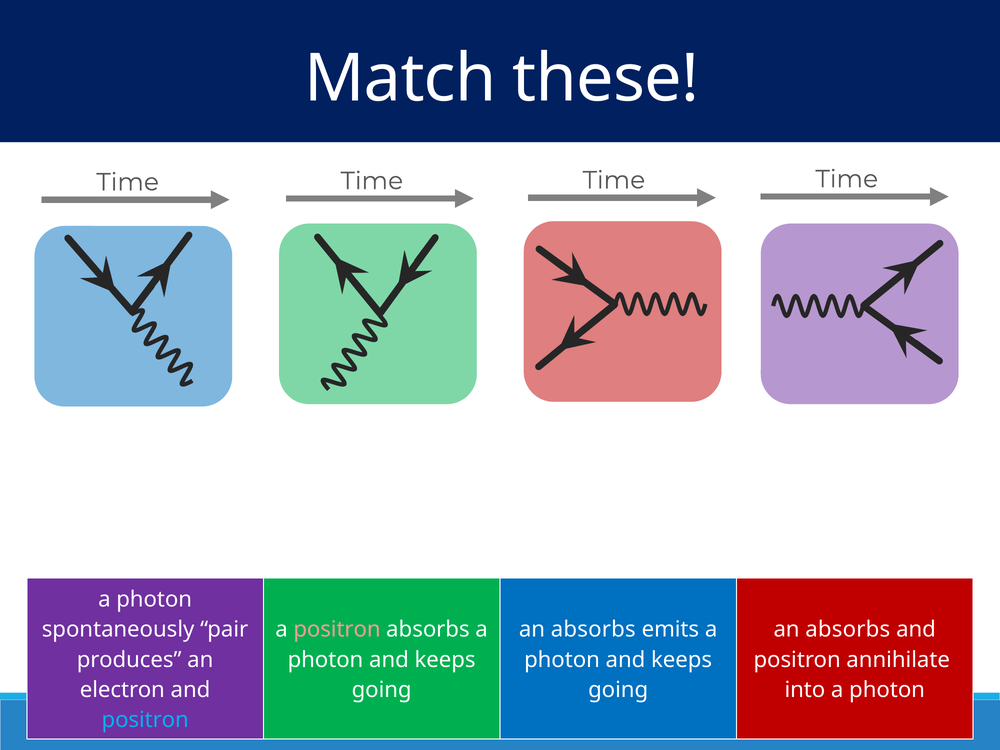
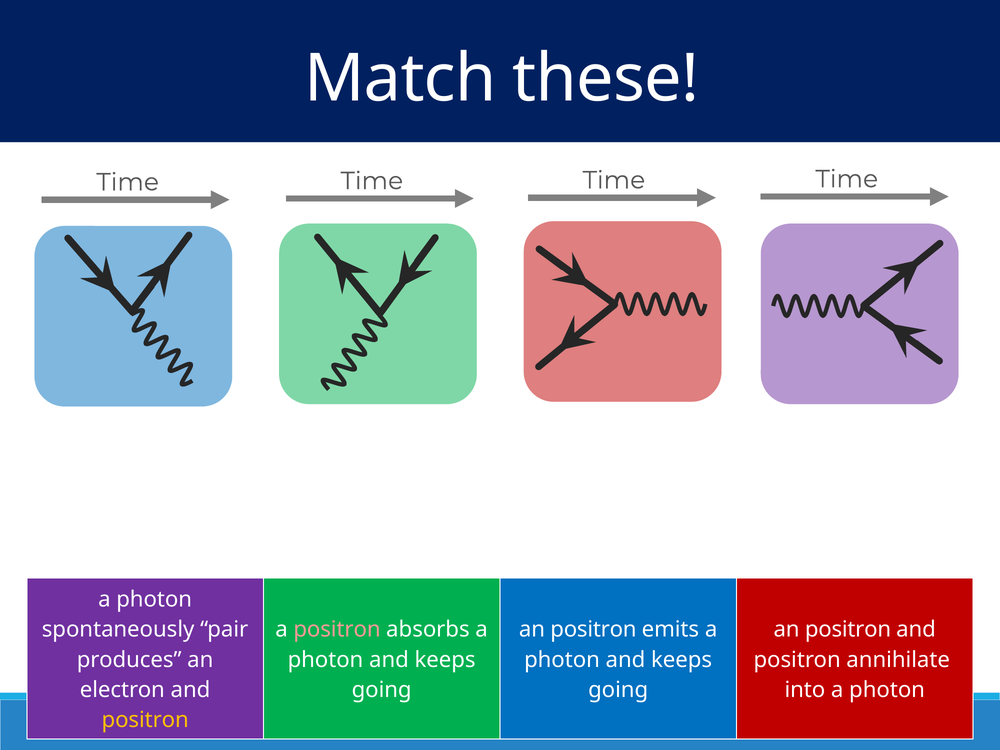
absorbs at (593, 630): absorbs -> positron
absorbs at (848, 630): absorbs -> positron
positron at (145, 720) colour: light blue -> yellow
